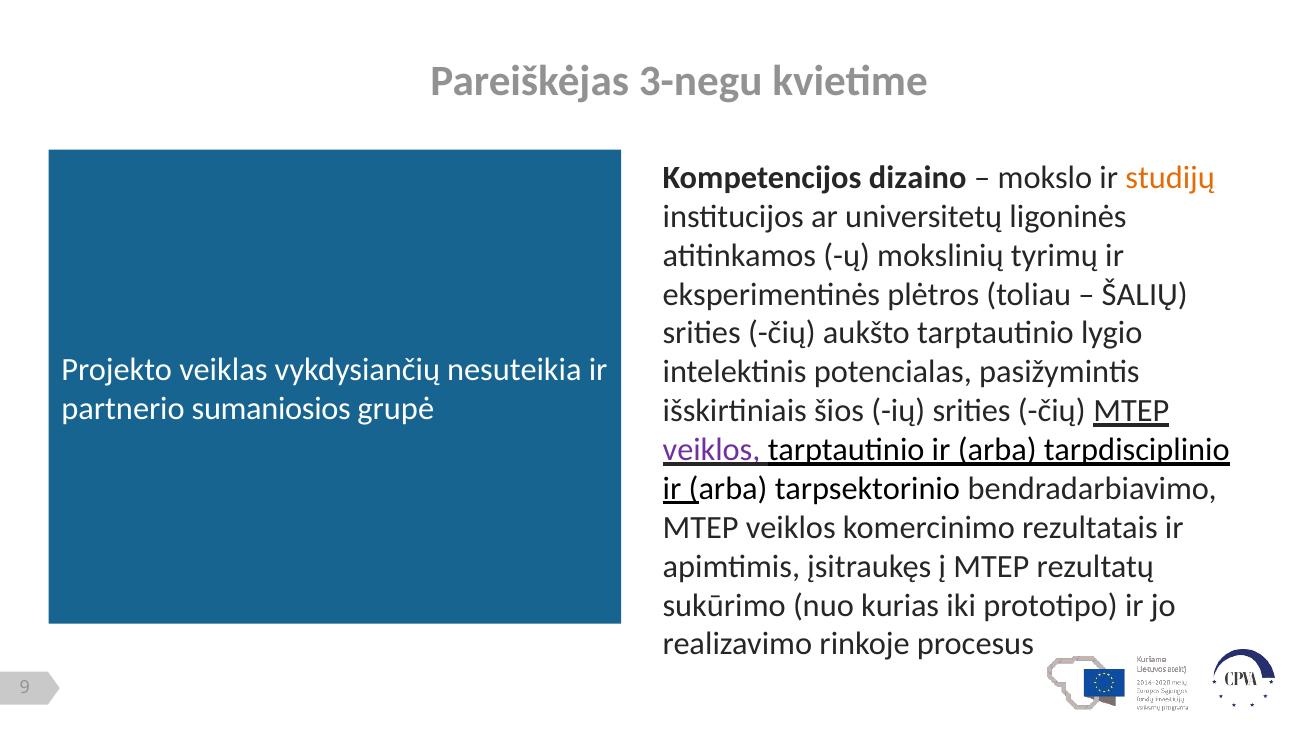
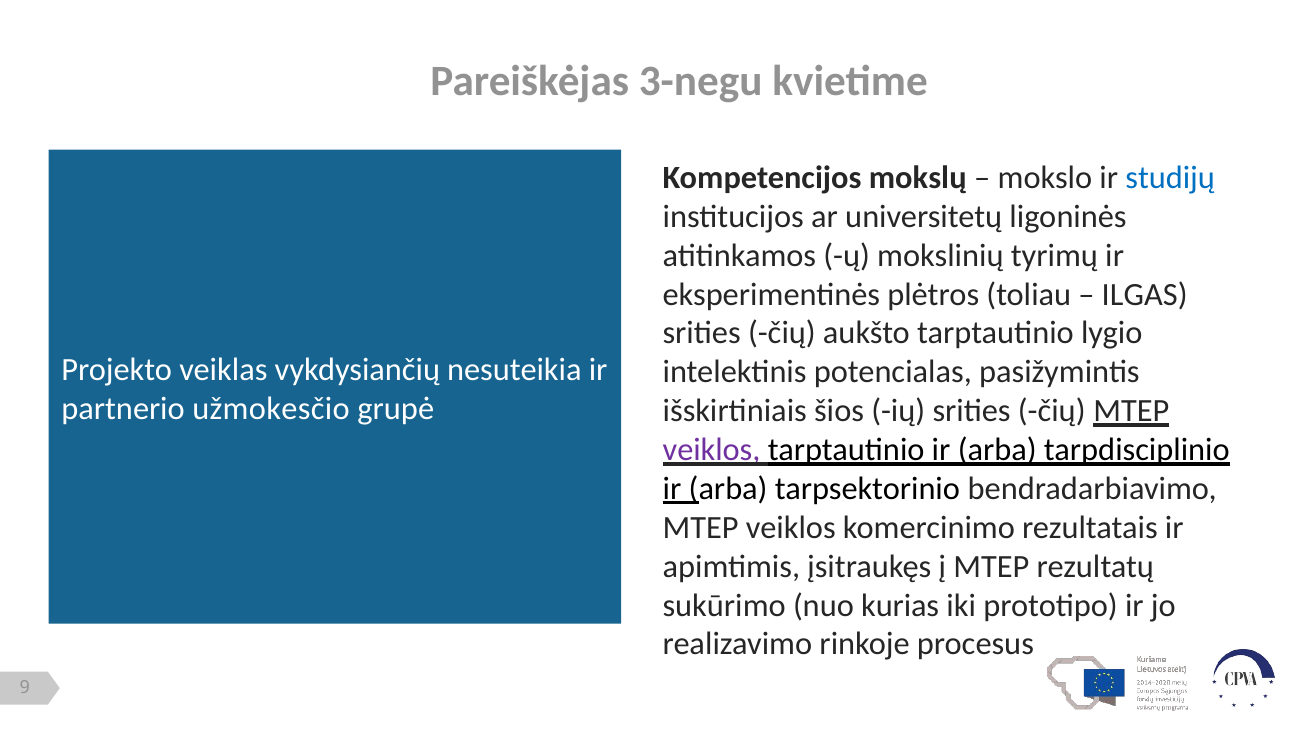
dizaino: dizaino -> mokslų
studijų at (1170, 178) colour: orange -> blue
ŠALIŲ: ŠALIŲ -> ILGAS
sumaniosios: sumaniosios -> užmokesčio
